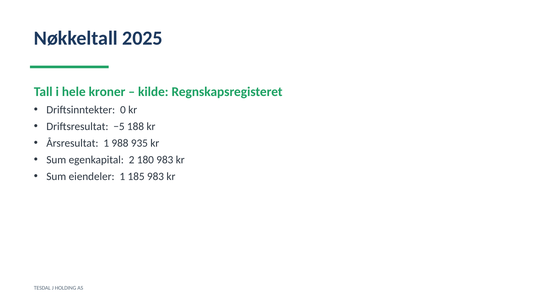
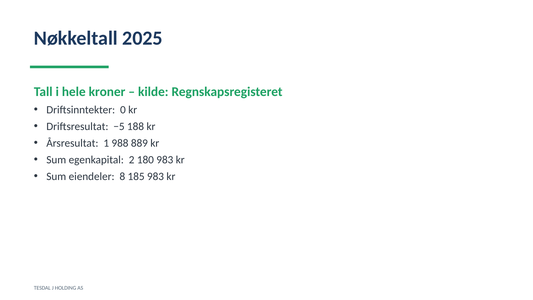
935: 935 -> 889
eiendeler 1: 1 -> 8
